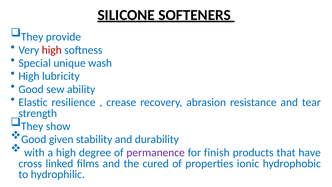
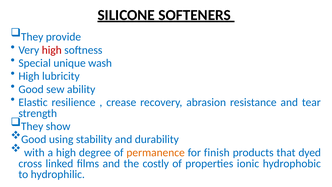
given: given -> using
permanence colour: purple -> orange
have: have -> dyed
cured: cured -> costly
